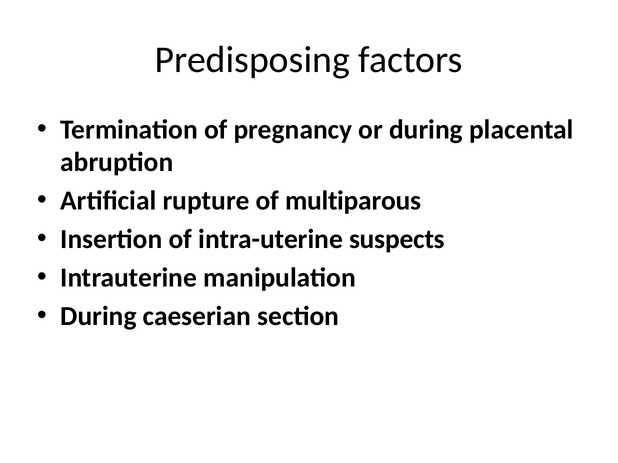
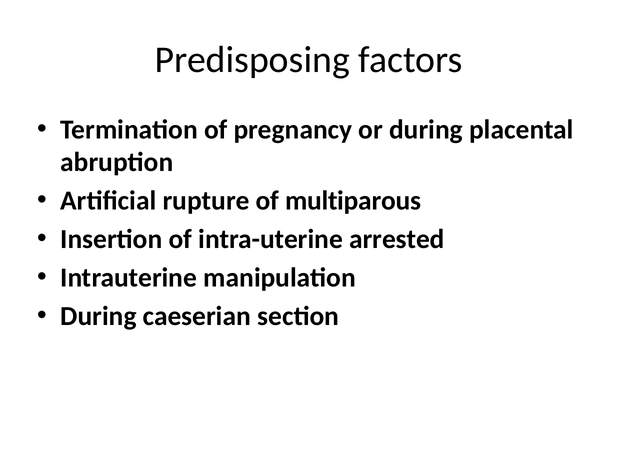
suspects: suspects -> arrested
